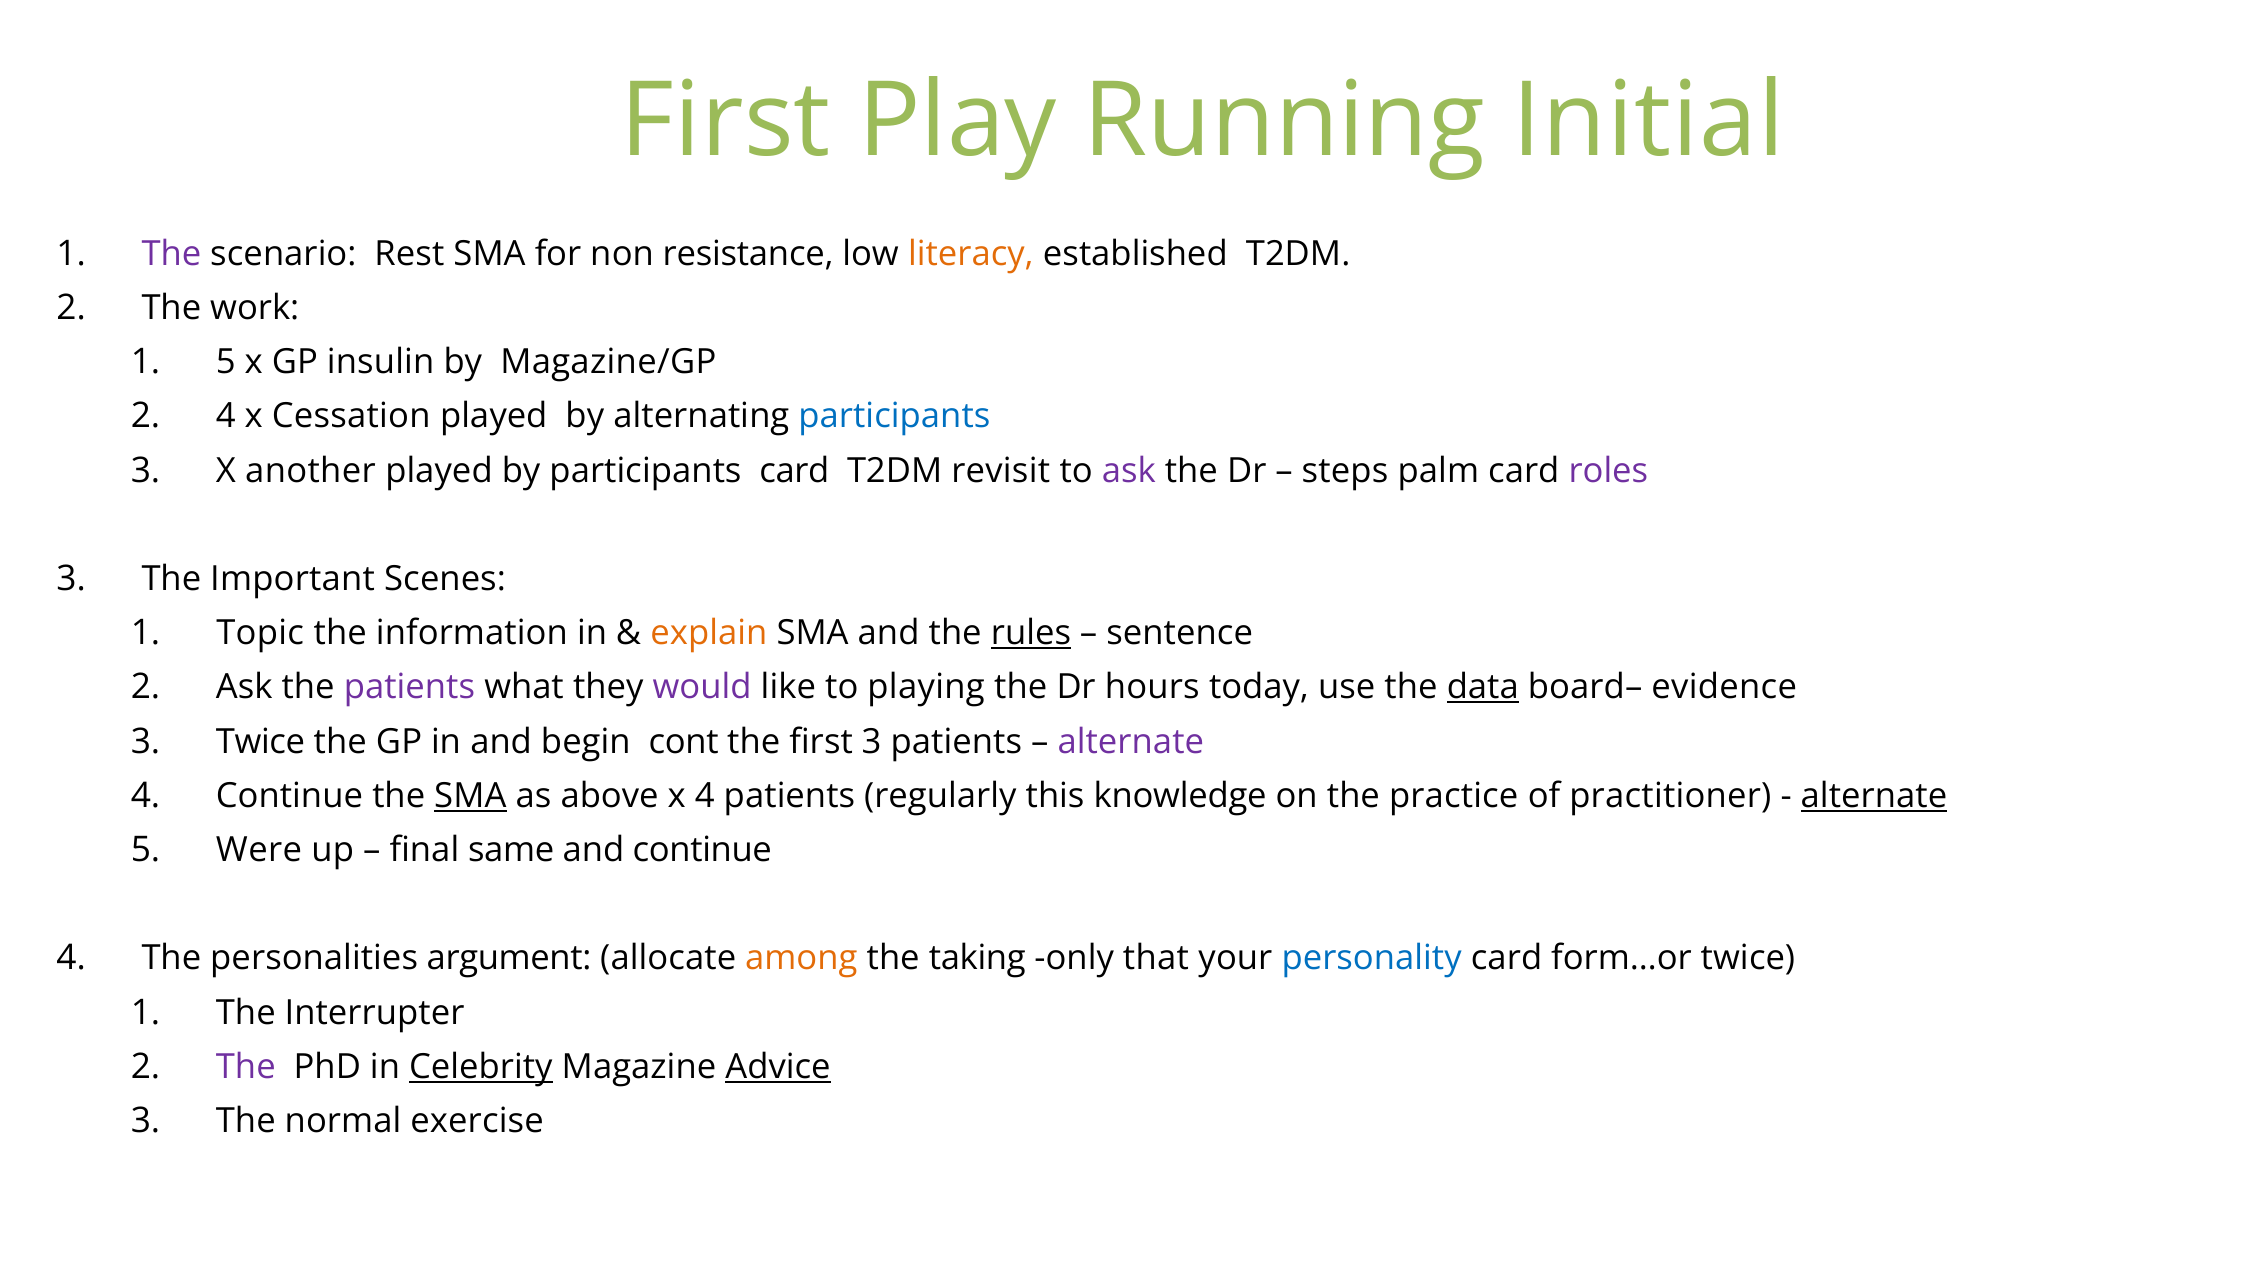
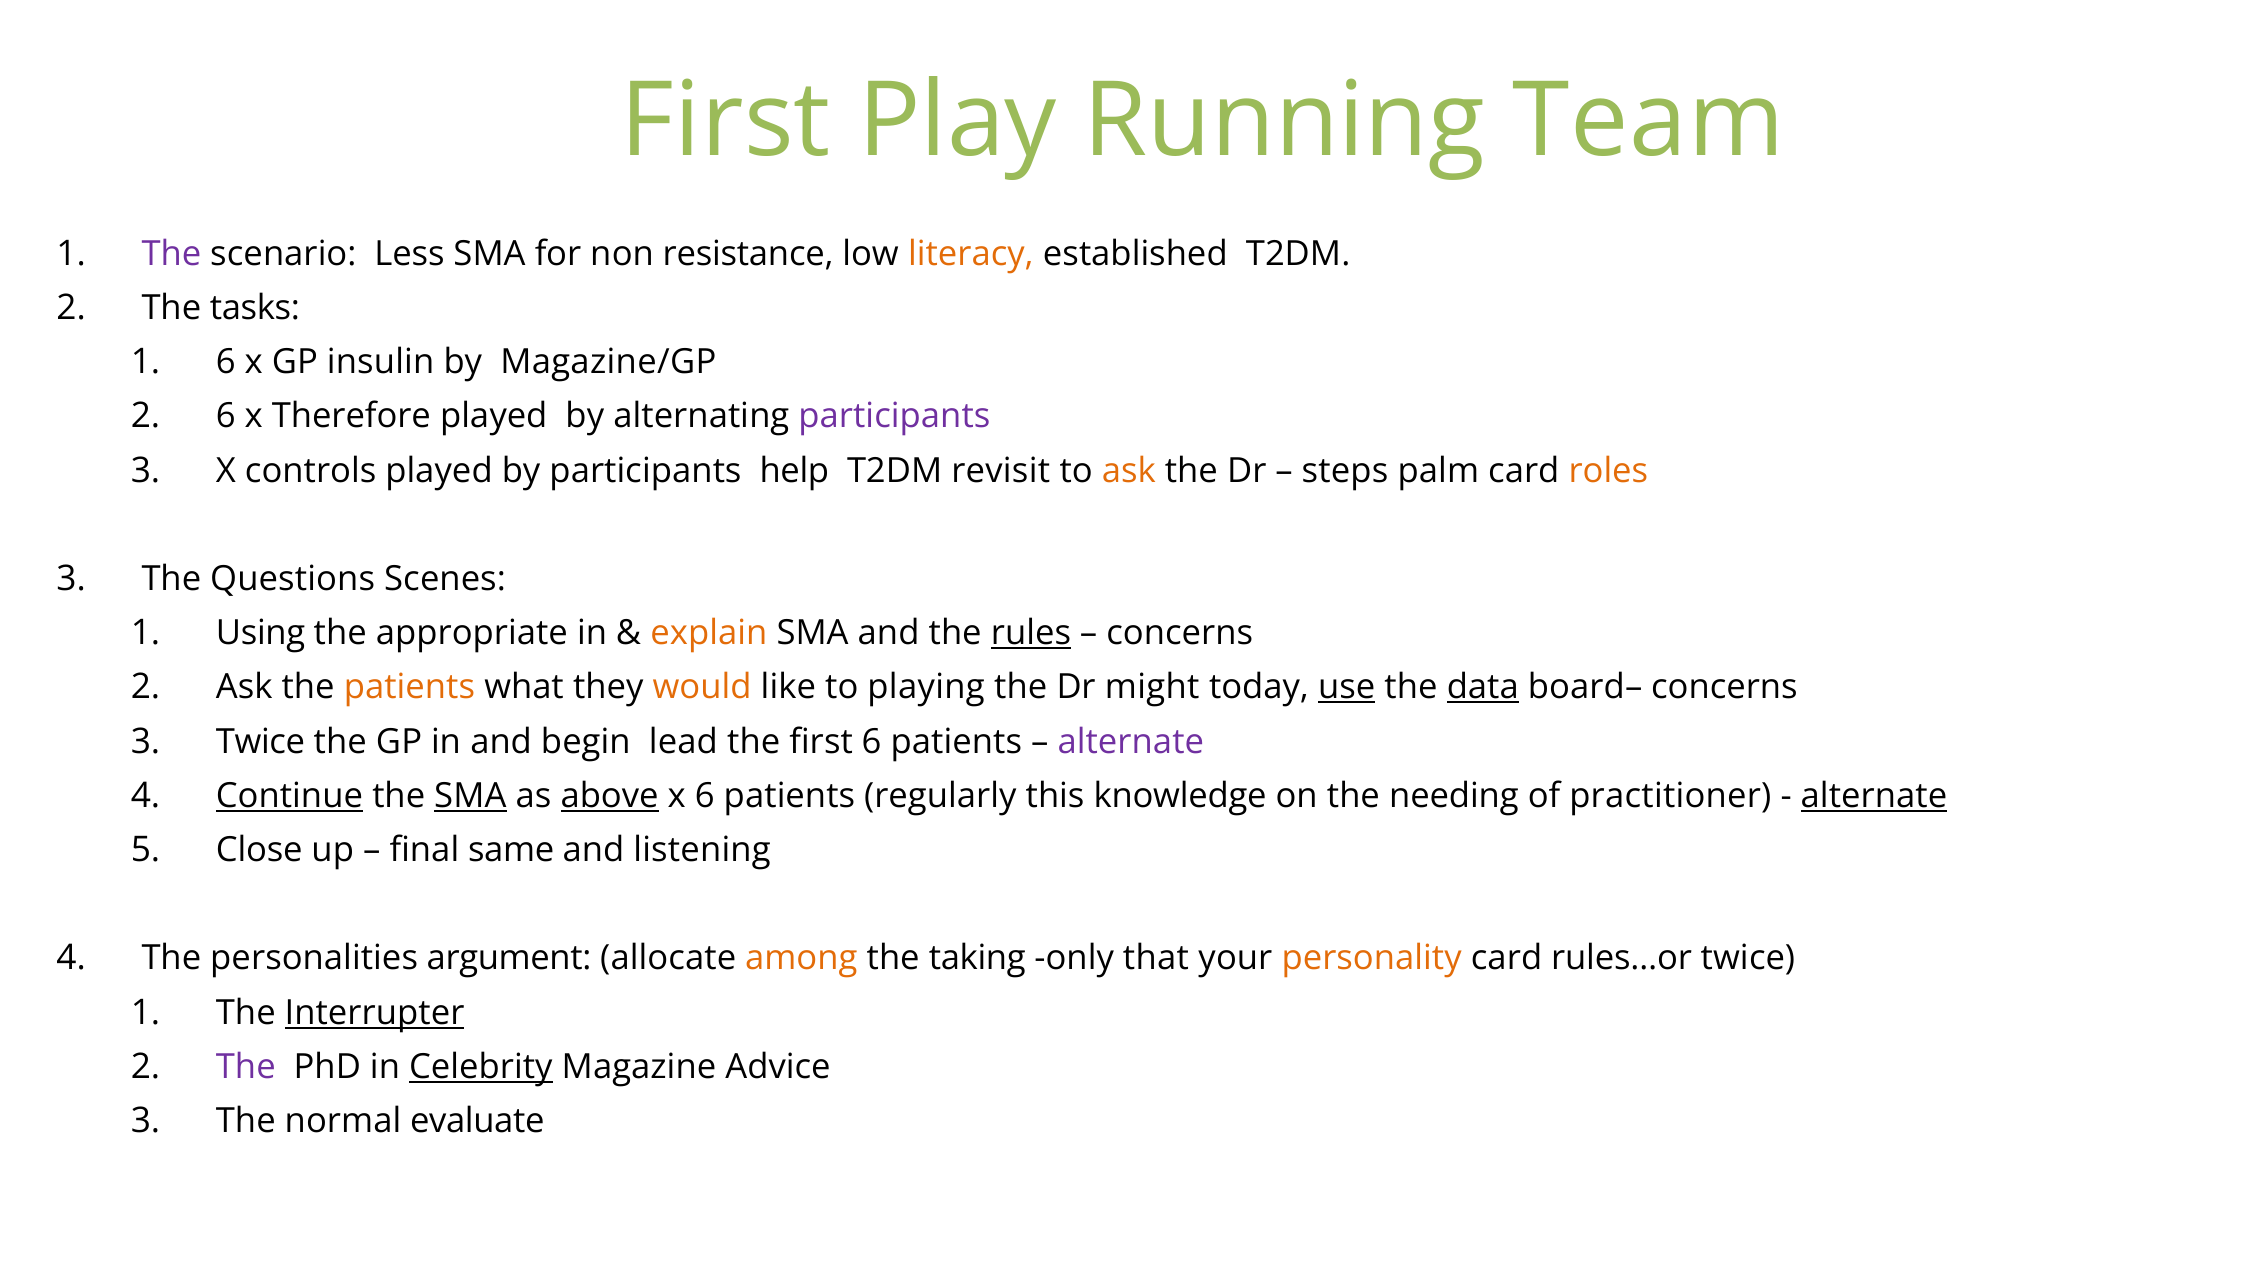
Initial: Initial -> Team
Rest: Rest -> Less
work: work -> tasks
1 5: 5 -> 6
2 4: 4 -> 6
Cessation: Cessation -> Therefore
participants at (894, 416) colour: blue -> purple
another: another -> controls
participants card: card -> help
ask at (1129, 471) colour: purple -> orange
roles colour: purple -> orange
Important: Important -> Questions
Topic: Topic -> Using
information: information -> appropriate
sentence at (1180, 633): sentence -> concerns
patients at (409, 687) colour: purple -> orange
would colour: purple -> orange
hours: hours -> might
use underline: none -> present
board– evidence: evidence -> concerns
cont: cont -> lead
first 3: 3 -> 6
Continue at (289, 796) underline: none -> present
above underline: none -> present
x 4: 4 -> 6
practice: practice -> needing
Were: Were -> Close
and continue: continue -> listening
personality colour: blue -> orange
form…or: form…or -> rules…or
Interrupter underline: none -> present
Advice underline: present -> none
exercise: exercise -> evaluate
